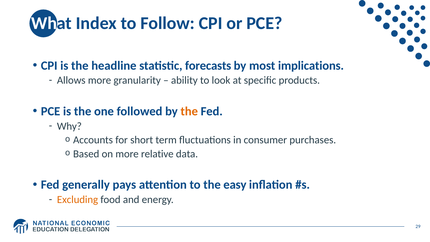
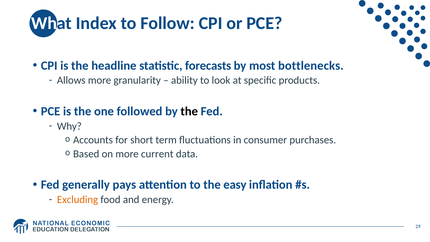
implications: implications -> bottlenecks
the at (189, 111) colour: orange -> black
relative: relative -> current
